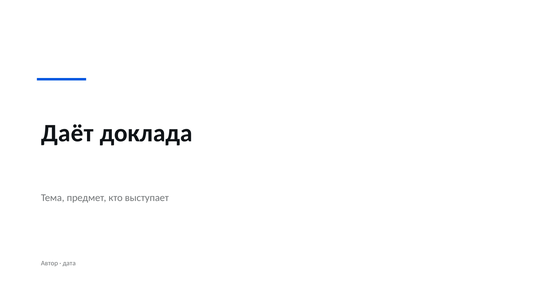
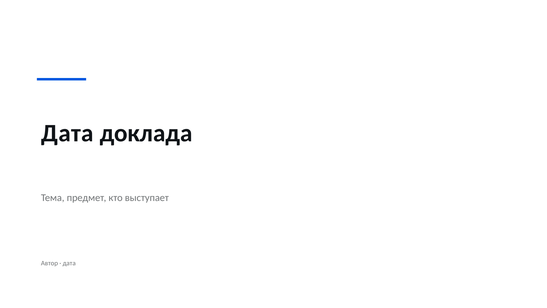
Даёт at (67, 133): Даёт -> Дата
